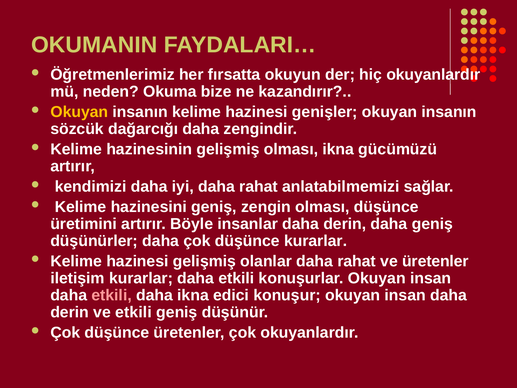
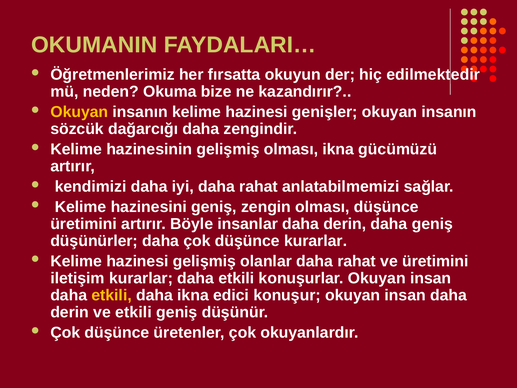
hiç okuyanlardır: okuyanlardır -> edilmektedir
ve üretenler: üretenler -> üretimini
etkili at (112, 295) colour: pink -> yellow
